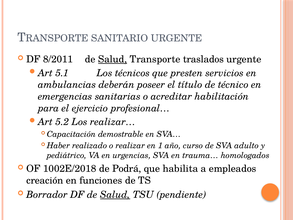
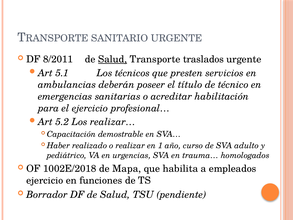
Podrá: Podrá -> Mapa
creación at (45, 180): creación -> ejercicio
Salud at (115, 194) underline: present -> none
